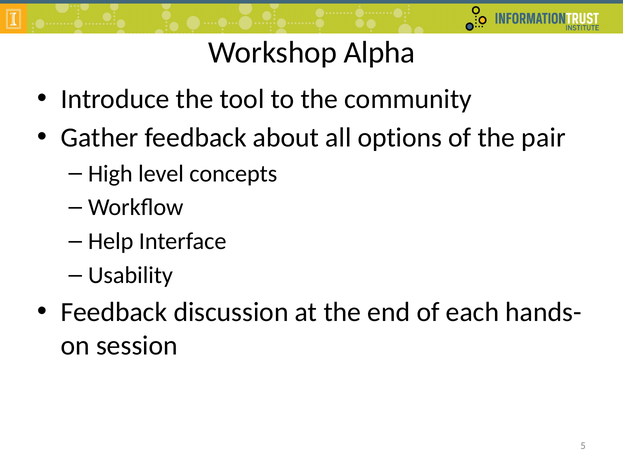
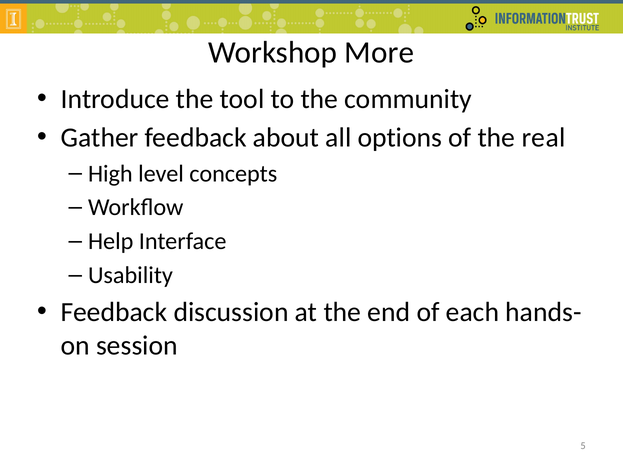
Alpha: Alpha -> More
pair: pair -> real
